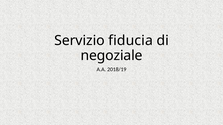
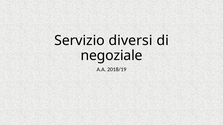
fiducia: fiducia -> diversi
